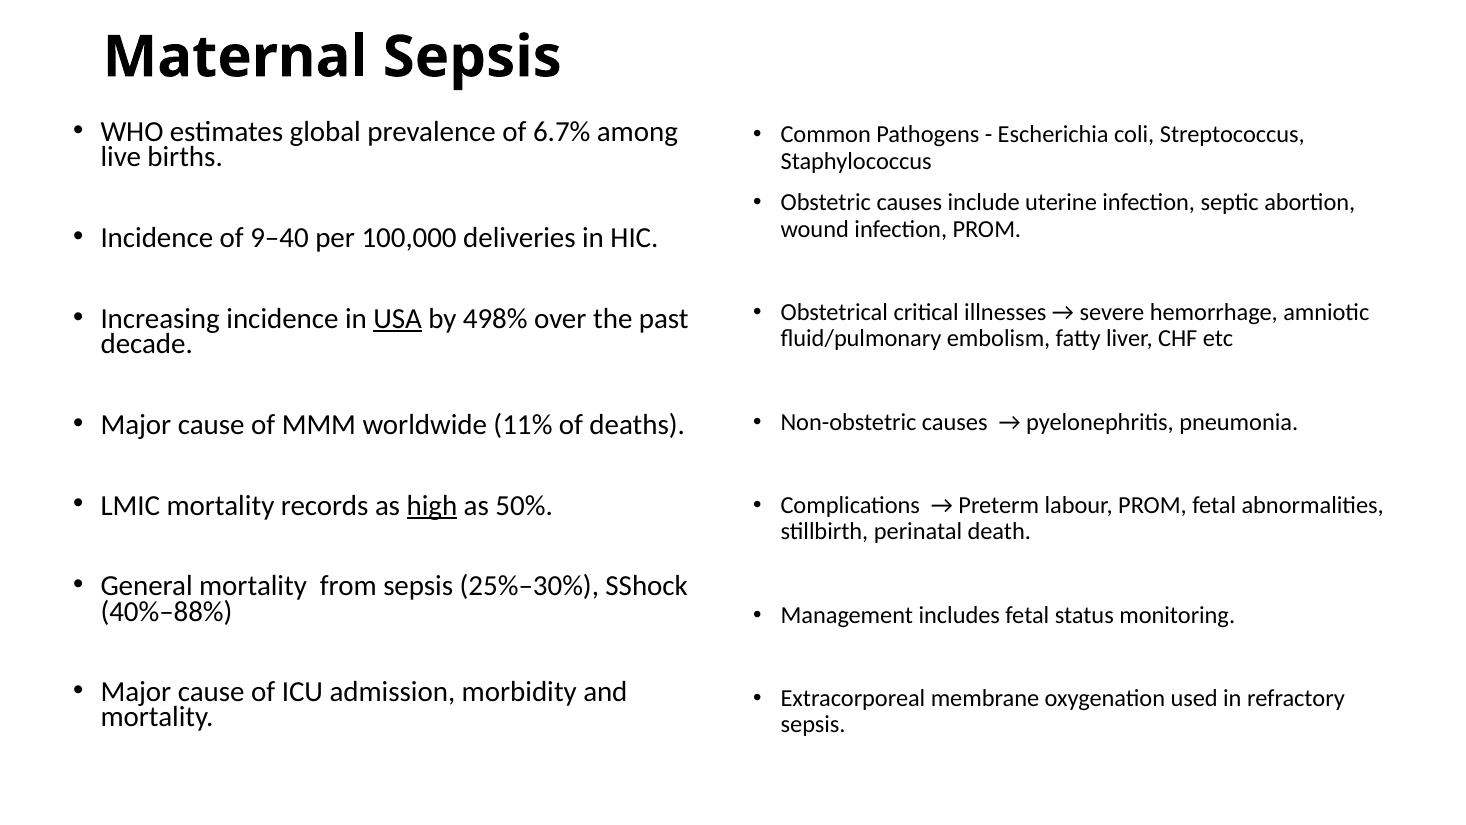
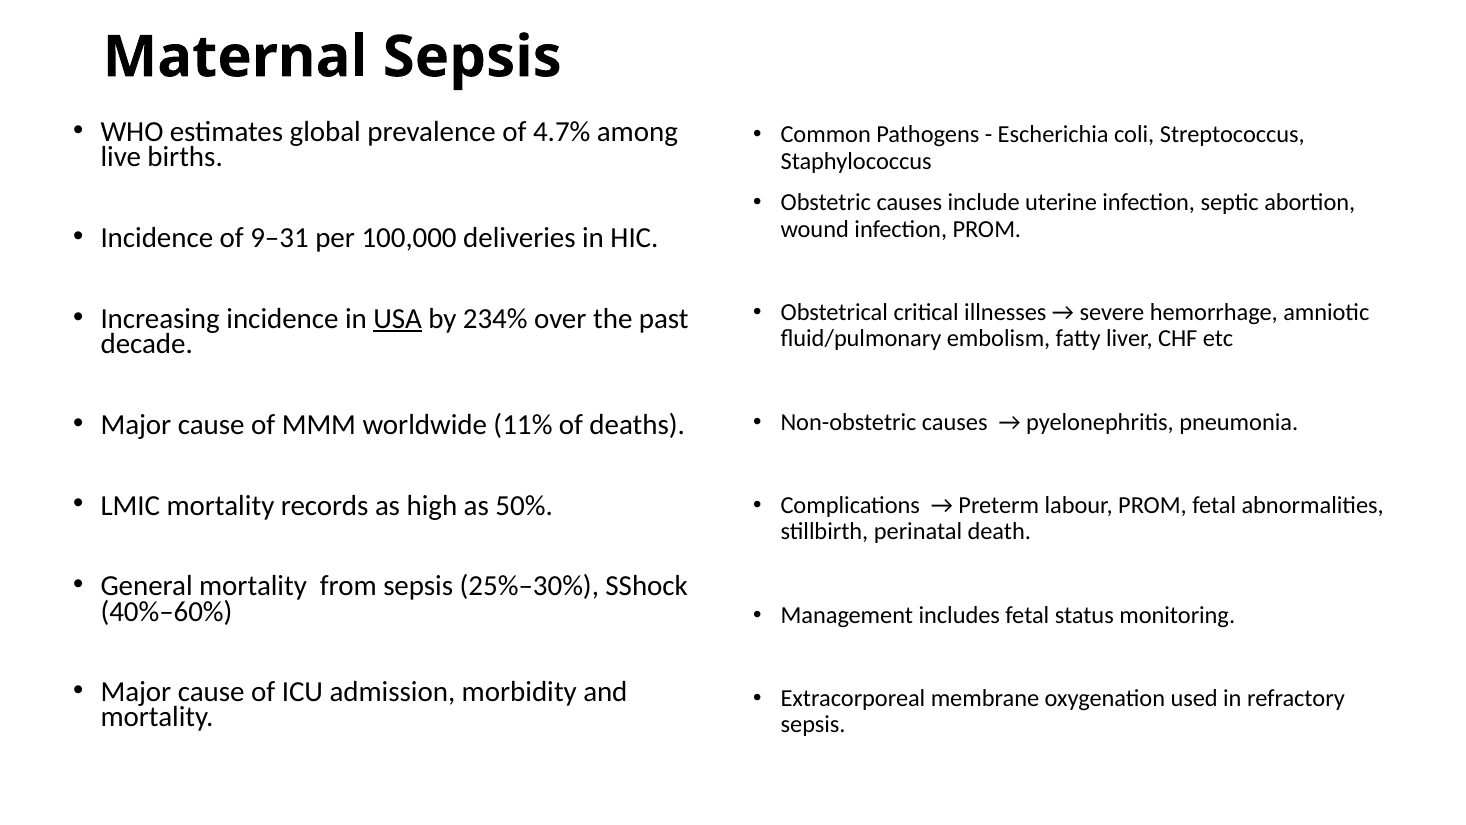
6.7%: 6.7% -> 4.7%
9–40: 9–40 -> 9–31
498%: 498% -> 234%
high underline: present -> none
40%–88%: 40%–88% -> 40%–60%
